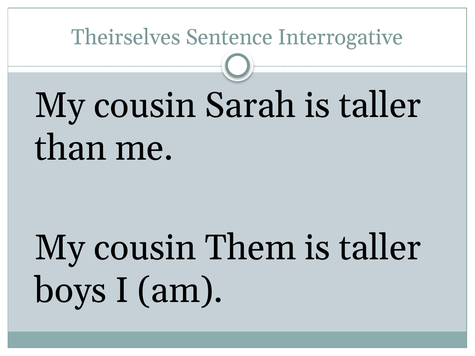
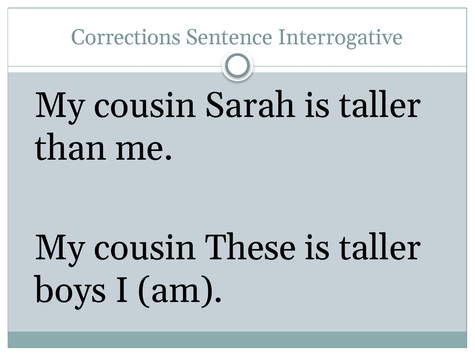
Theirselves: Theirselves -> Corrections
Them: Them -> These
